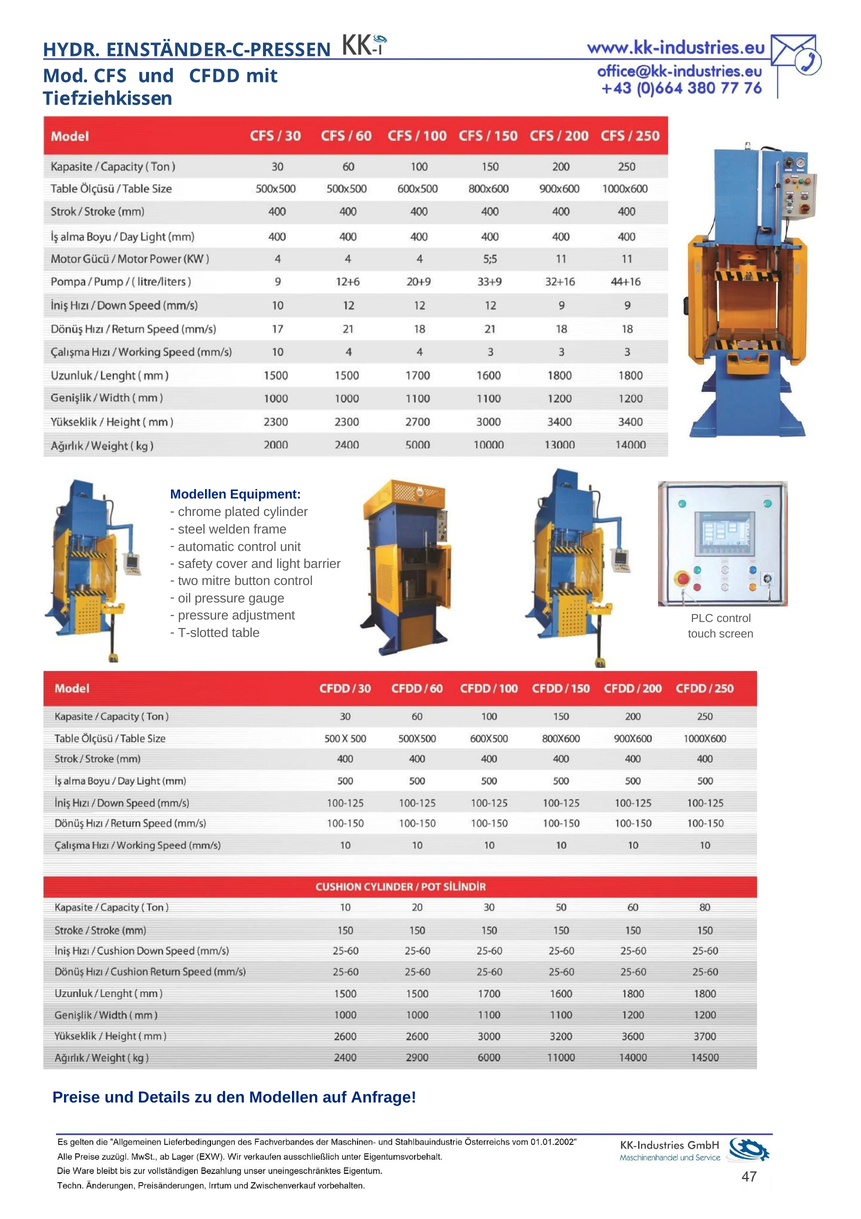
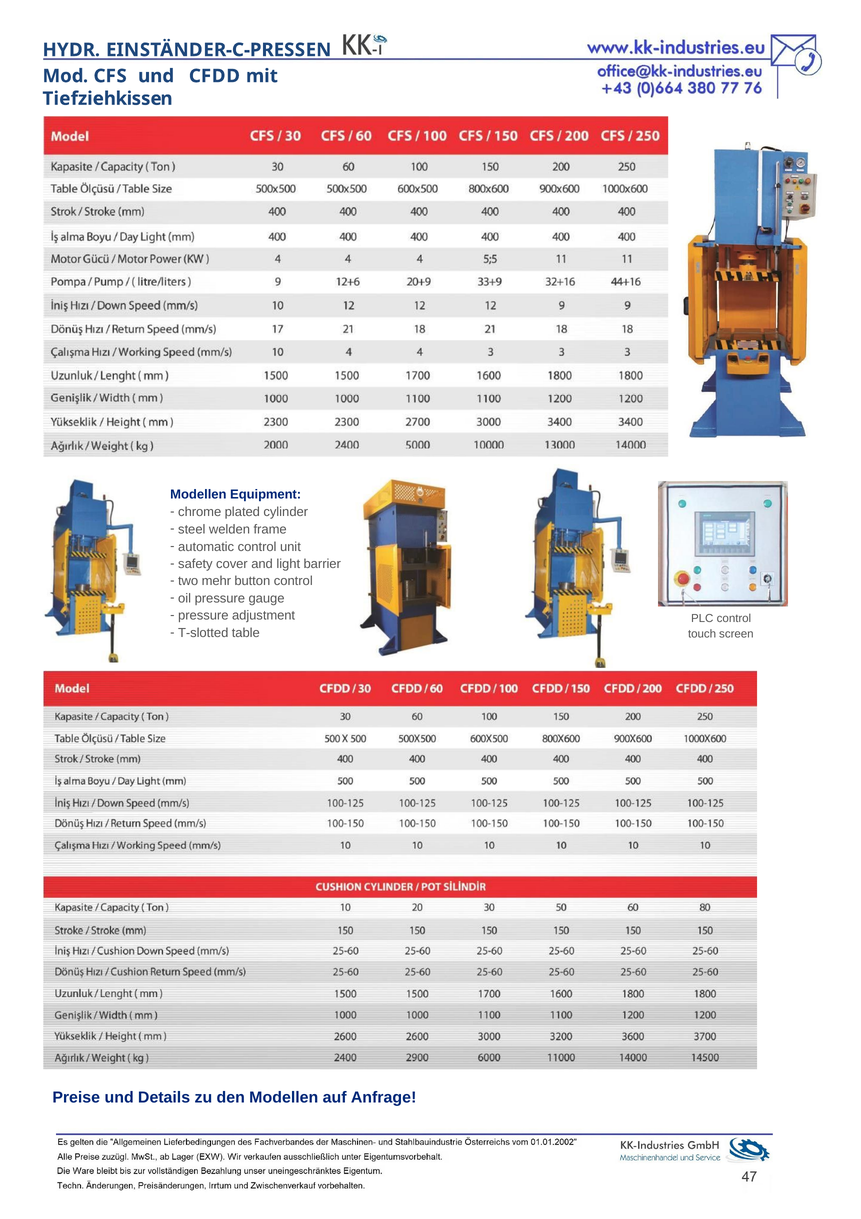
mitre: mitre -> mehr
